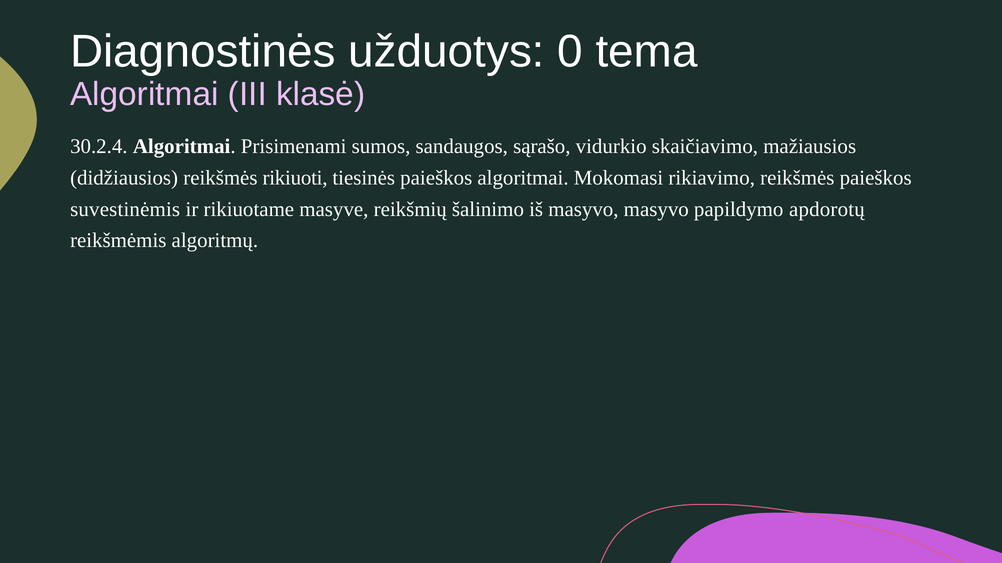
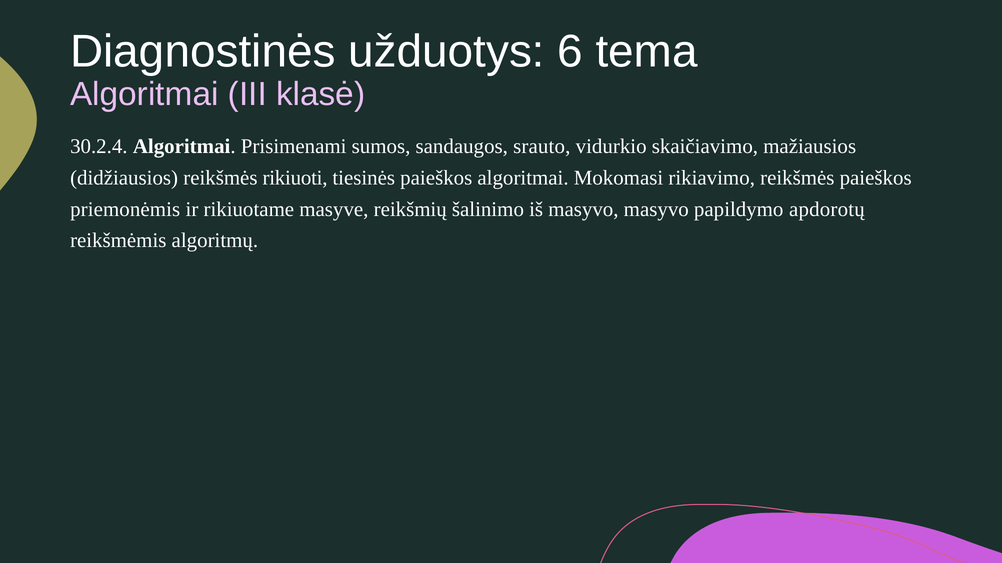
0: 0 -> 6
sąrašo: sąrašo -> srauto
suvestinėmis: suvestinėmis -> priemonėmis
